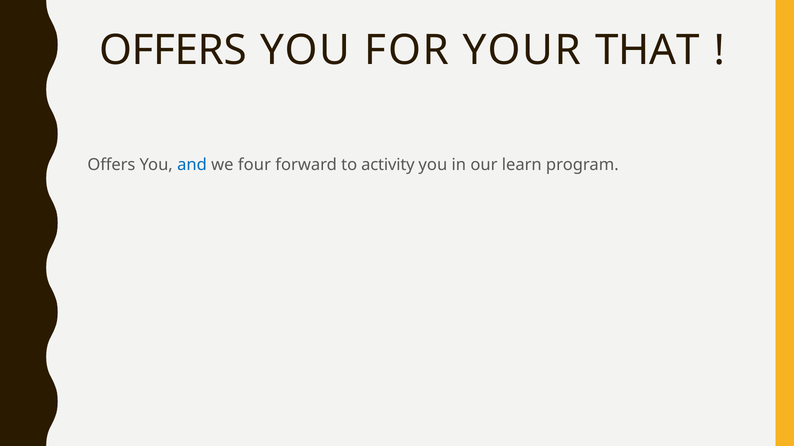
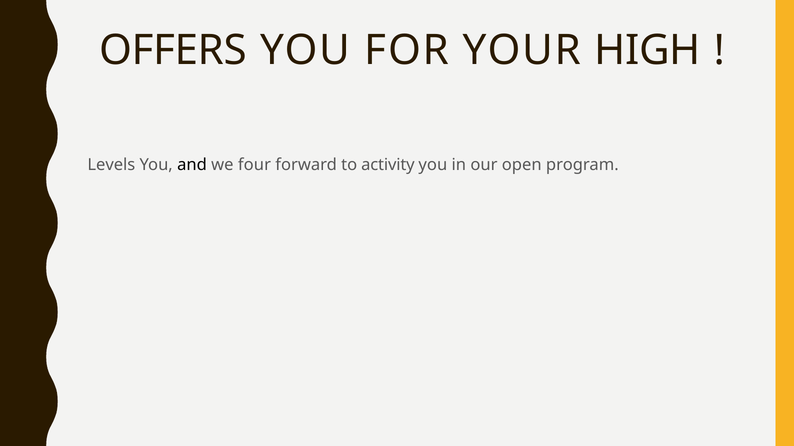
THAT: THAT -> HIGH
Offers at (111, 165): Offers -> Levels
and colour: blue -> black
learn: learn -> open
